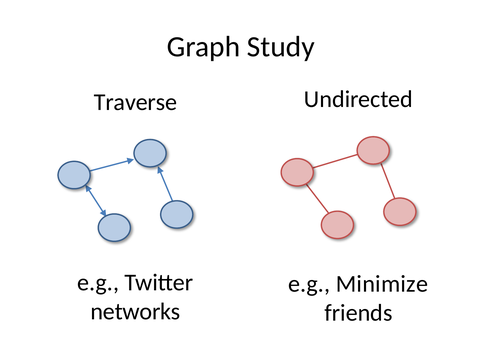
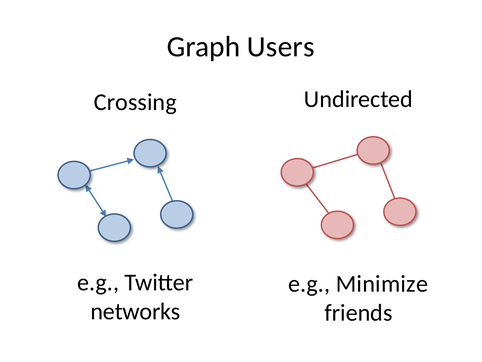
Study: Study -> Users
Traverse: Traverse -> Crossing
